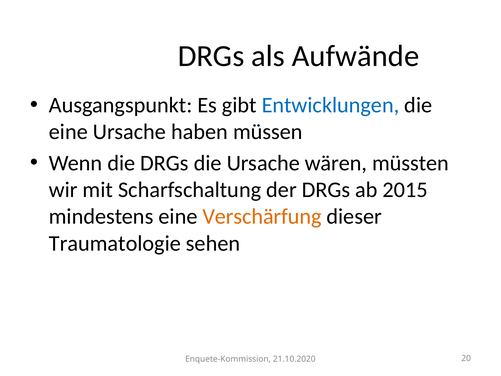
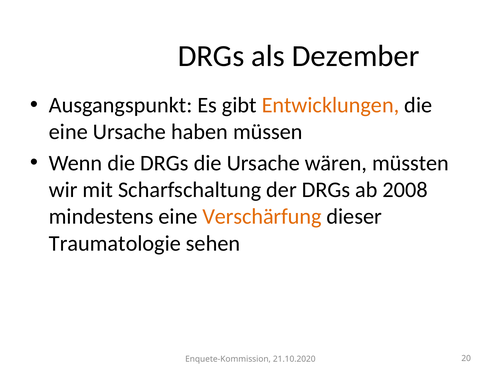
Aufwände: Aufwände -> Dezember
Entwicklungen colour: blue -> orange
2015: 2015 -> 2008
